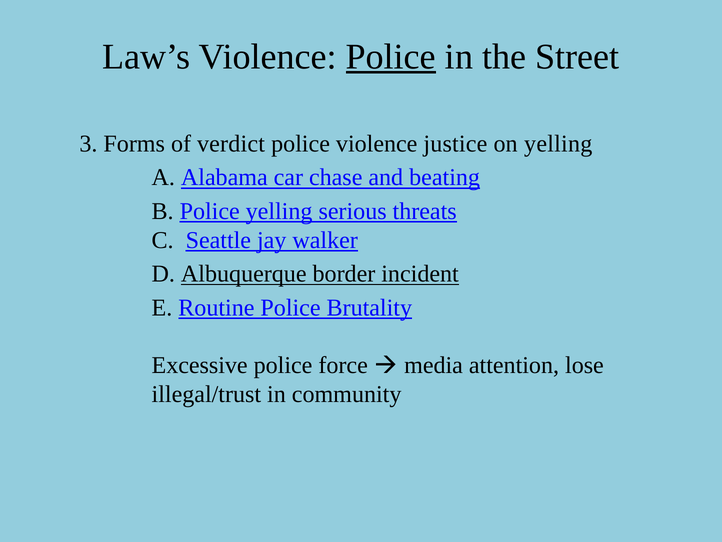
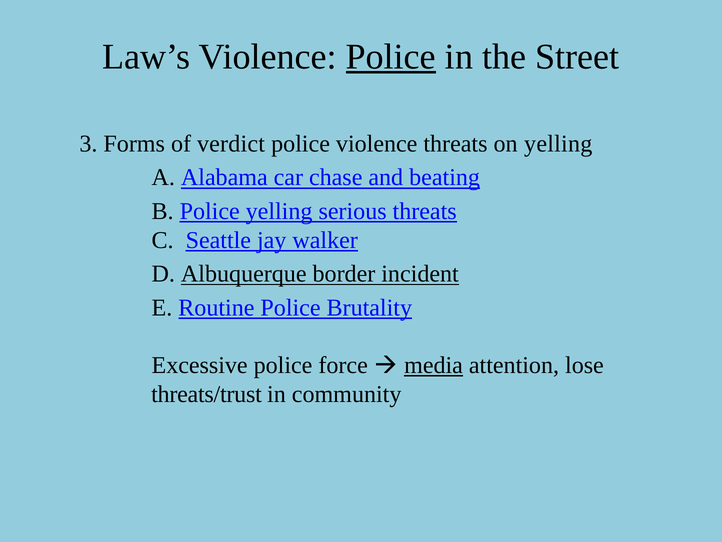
violence justice: justice -> threats
media underline: none -> present
illegal/trust: illegal/trust -> threats/trust
